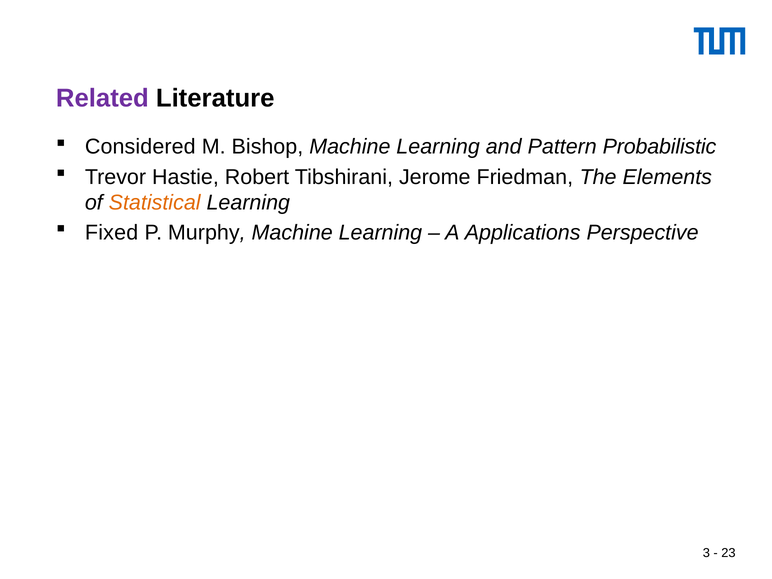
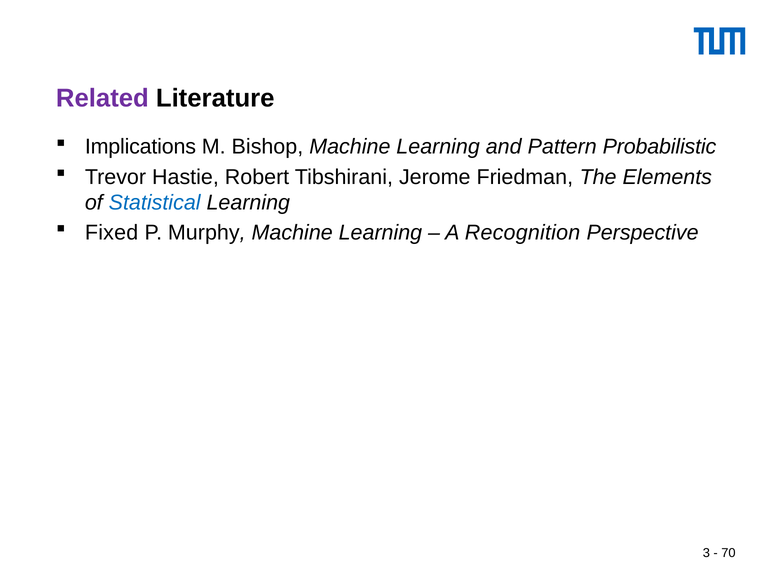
Considered: Considered -> Implications
Statistical colour: orange -> blue
Applications: Applications -> Recognition
23: 23 -> 70
